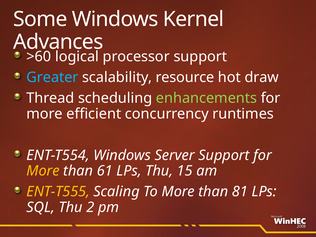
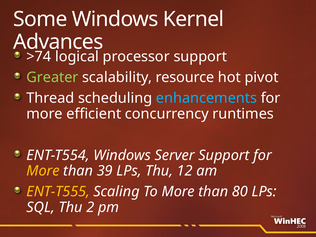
>60: >60 -> >74
Greater colour: light blue -> light green
draw: draw -> pivot
enhancements colour: light green -> light blue
61: 61 -> 39
15: 15 -> 12
81: 81 -> 80
